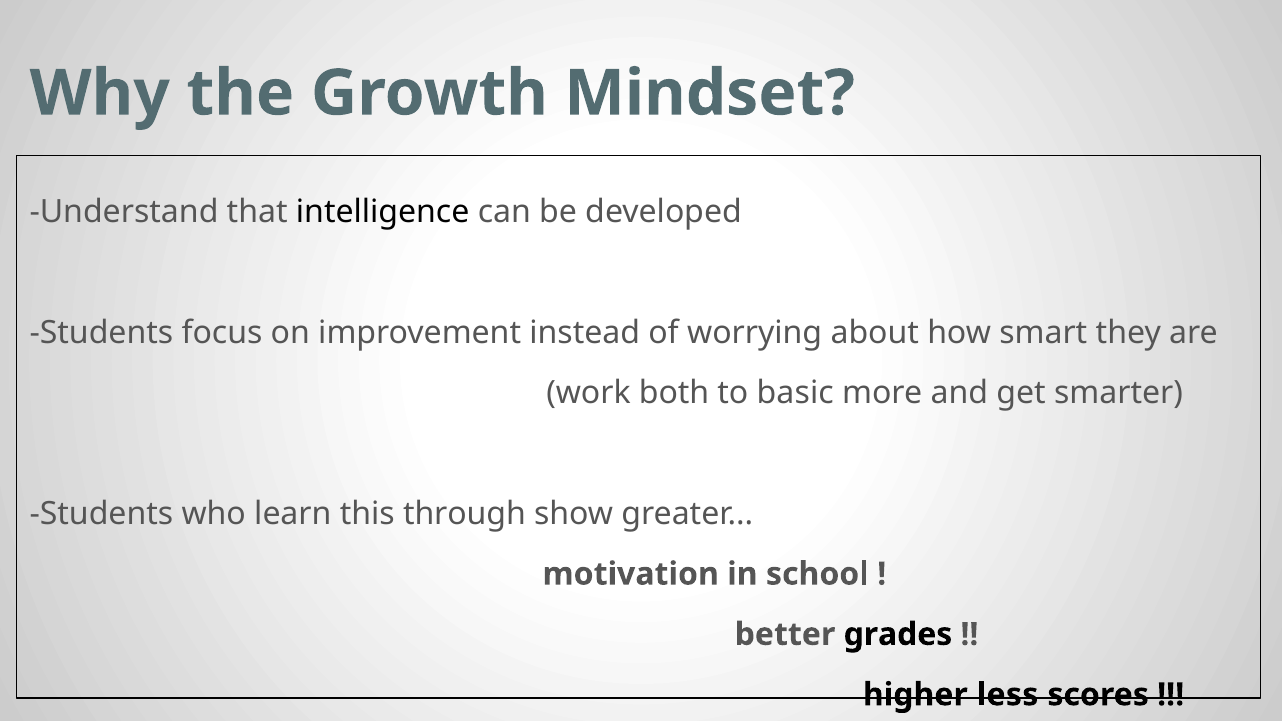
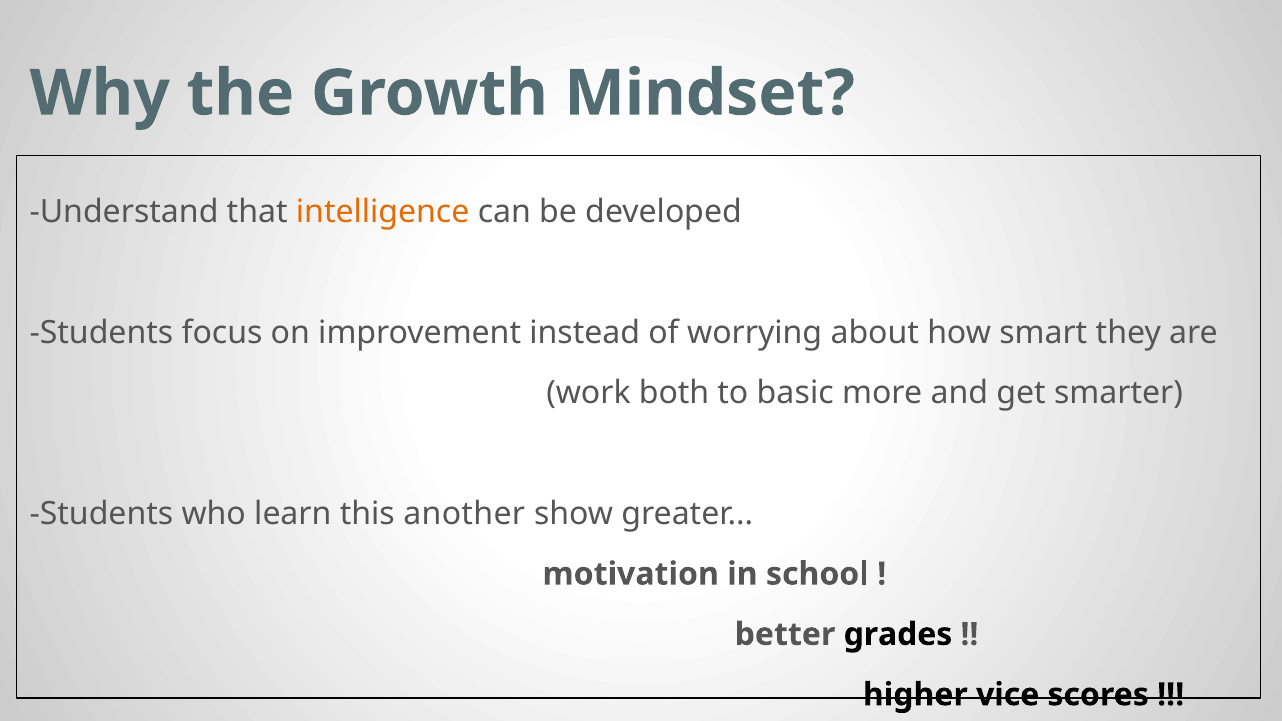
intelligence colour: black -> orange
through: through -> another
less: less -> vice
